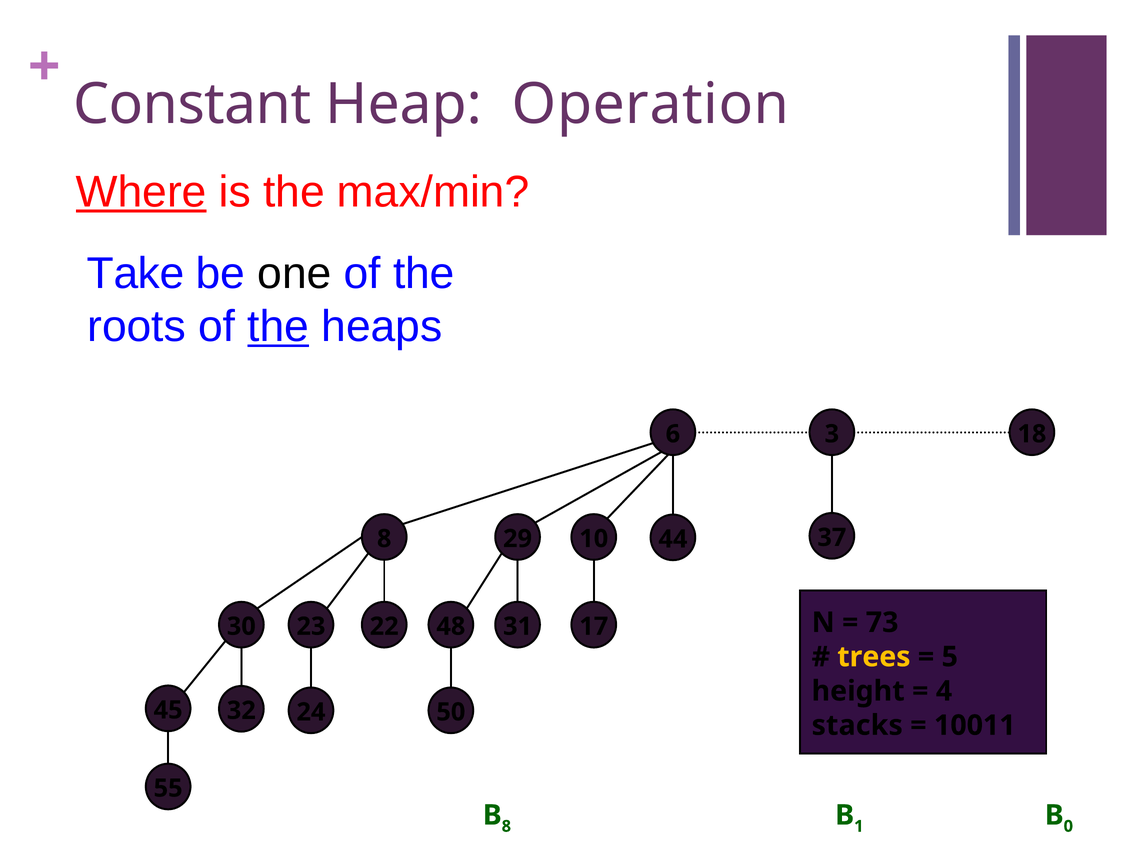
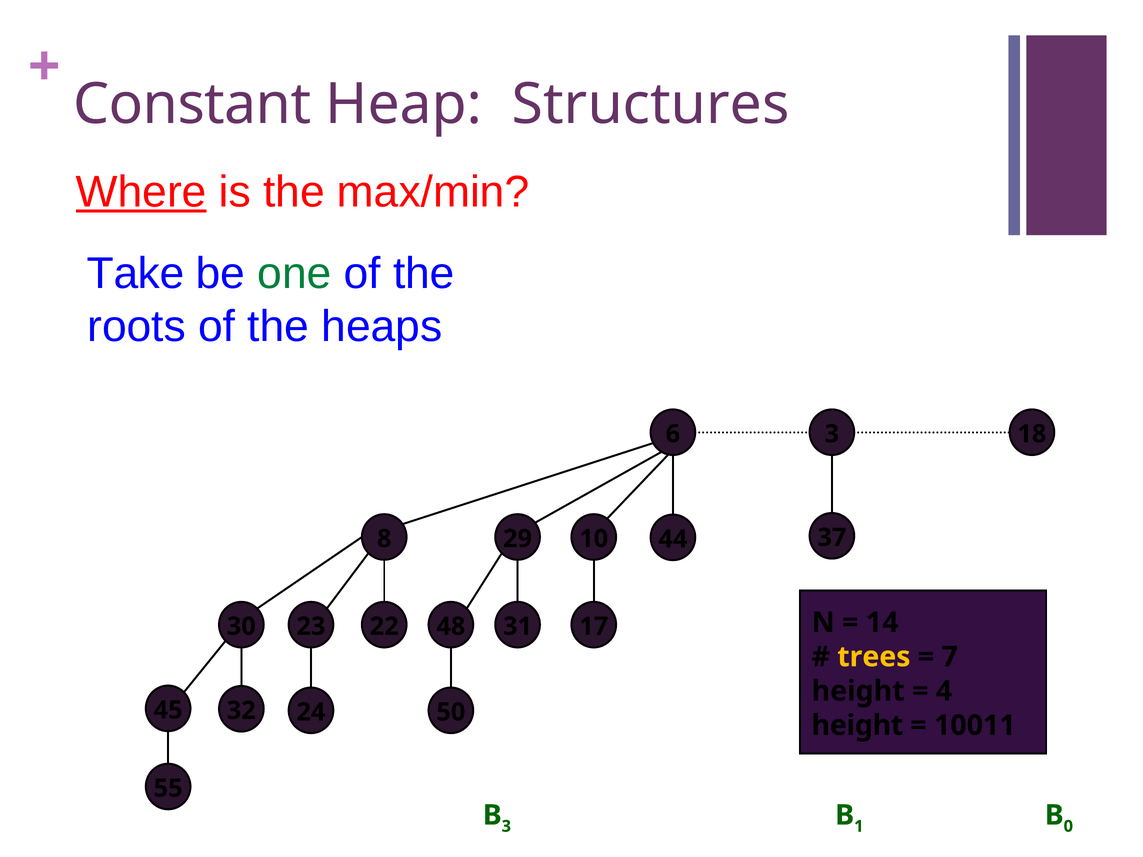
Operation: Operation -> Structures
one colour: black -> green
the at (278, 327) underline: present -> none
73: 73 -> 14
5: 5 -> 7
stacks at (857, 726): stacks -> height
8 at (506, 827): 8 -> 3
